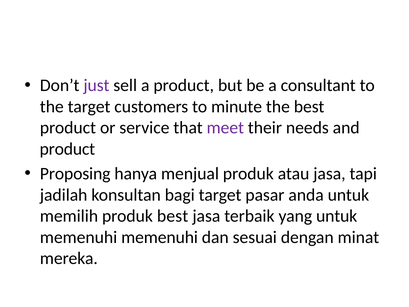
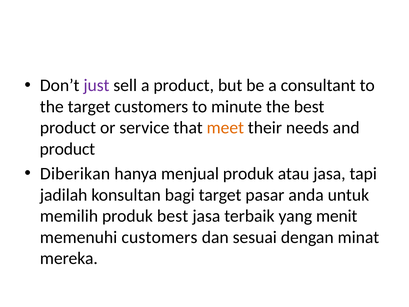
meet colour: purple -> orange
Proposing: Proposing -> Diberikan
yang untuk: untuk -> menit
memenuhi memenuhi: memenuhi -> customers
